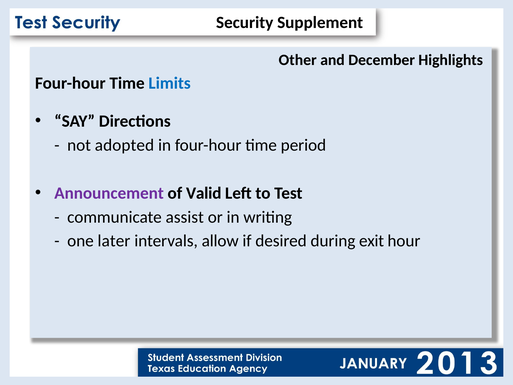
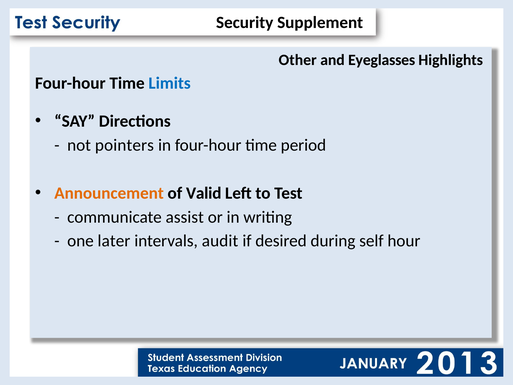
December: December -> Eyeglasses
adopted: adopted -> pointers
Announcement colour: purple -> orange
allow: allow -> audit
exit: exit -> self
